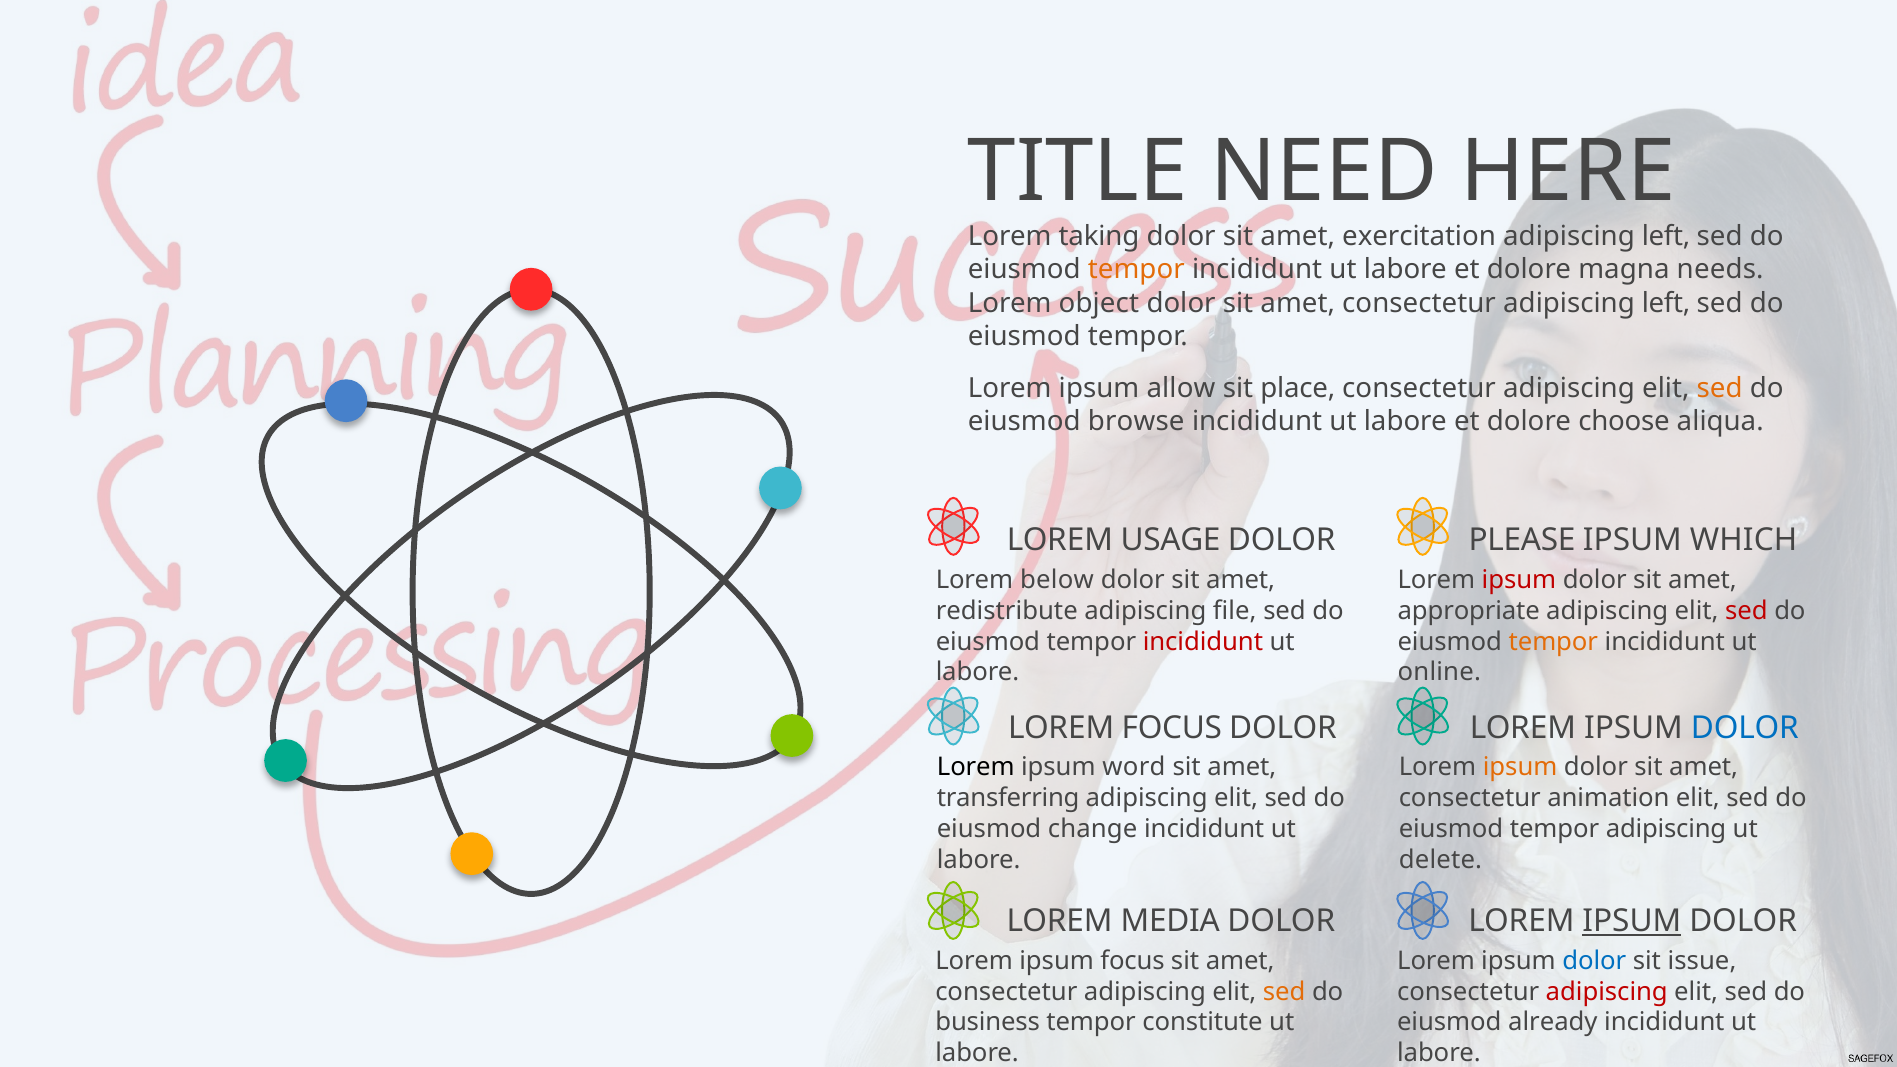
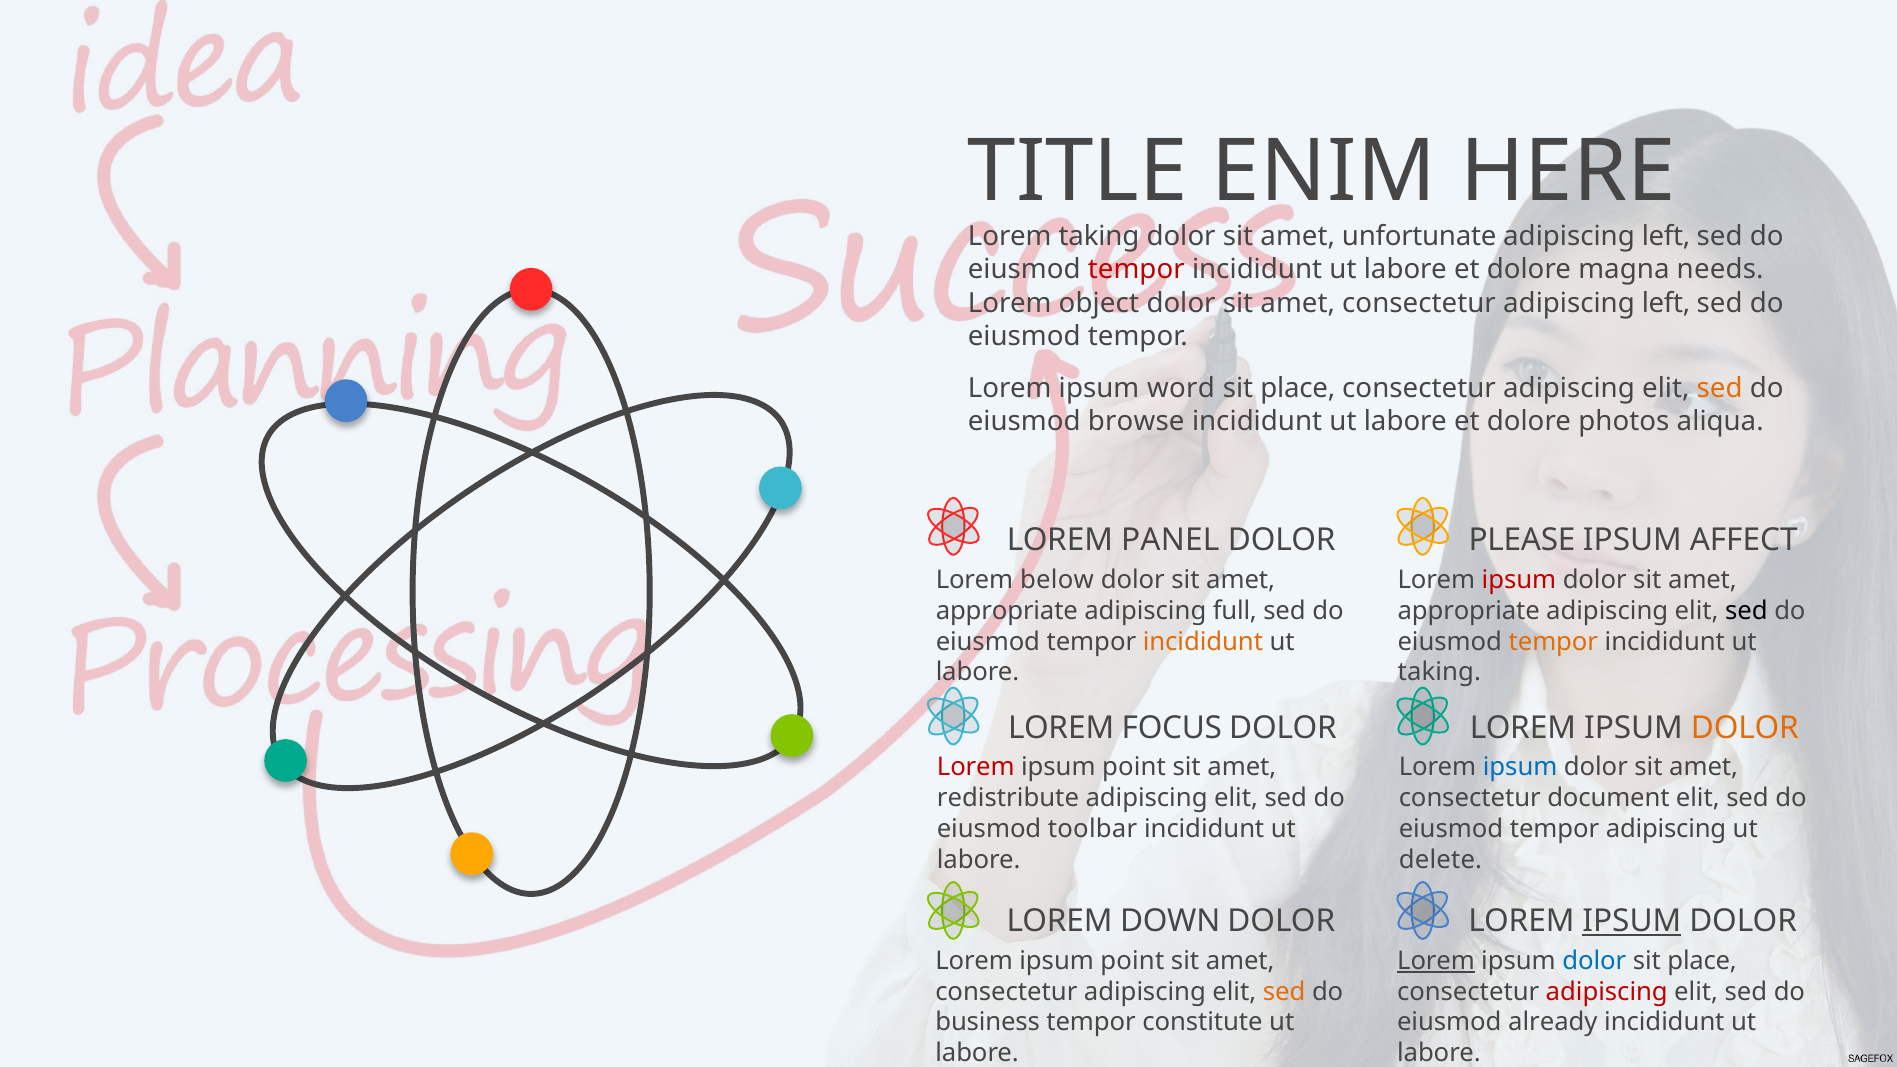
NEED: NEED -> ENIM
exercitation: exercitation -> unfortunate
tempor at (1136, 270) colour: orange -> red
allow: allow -> word
choose: choose -> photos
USAGE: USAGE -> PANEL
WHICH: WHICH -> AFFECT
redistribute at (1007, 611): redistribute -> appropriate
file: file -> full
sed at (1746, 611) colour: red -> black
incididunt at (1203, 642) colour: red -> orange
online at (1439, 672): online -> taking
DOLOR at (1745, 728) colour: blue -> orange
Lorem at (976, 767) colour: black -> red
word at (1134, 767): word -> point
ipsum at (1520, 767) colour: orange -> blue
transferring: transferring -> redistribute
animation: animation -> document
change: change -> toolbar
MEDIA: MEDIA -> DOWN
focus at (1133, 961): focus -> point
Lorem at (1436, 961) underline: none -> present
issue at (1702, 961): issue -> place
